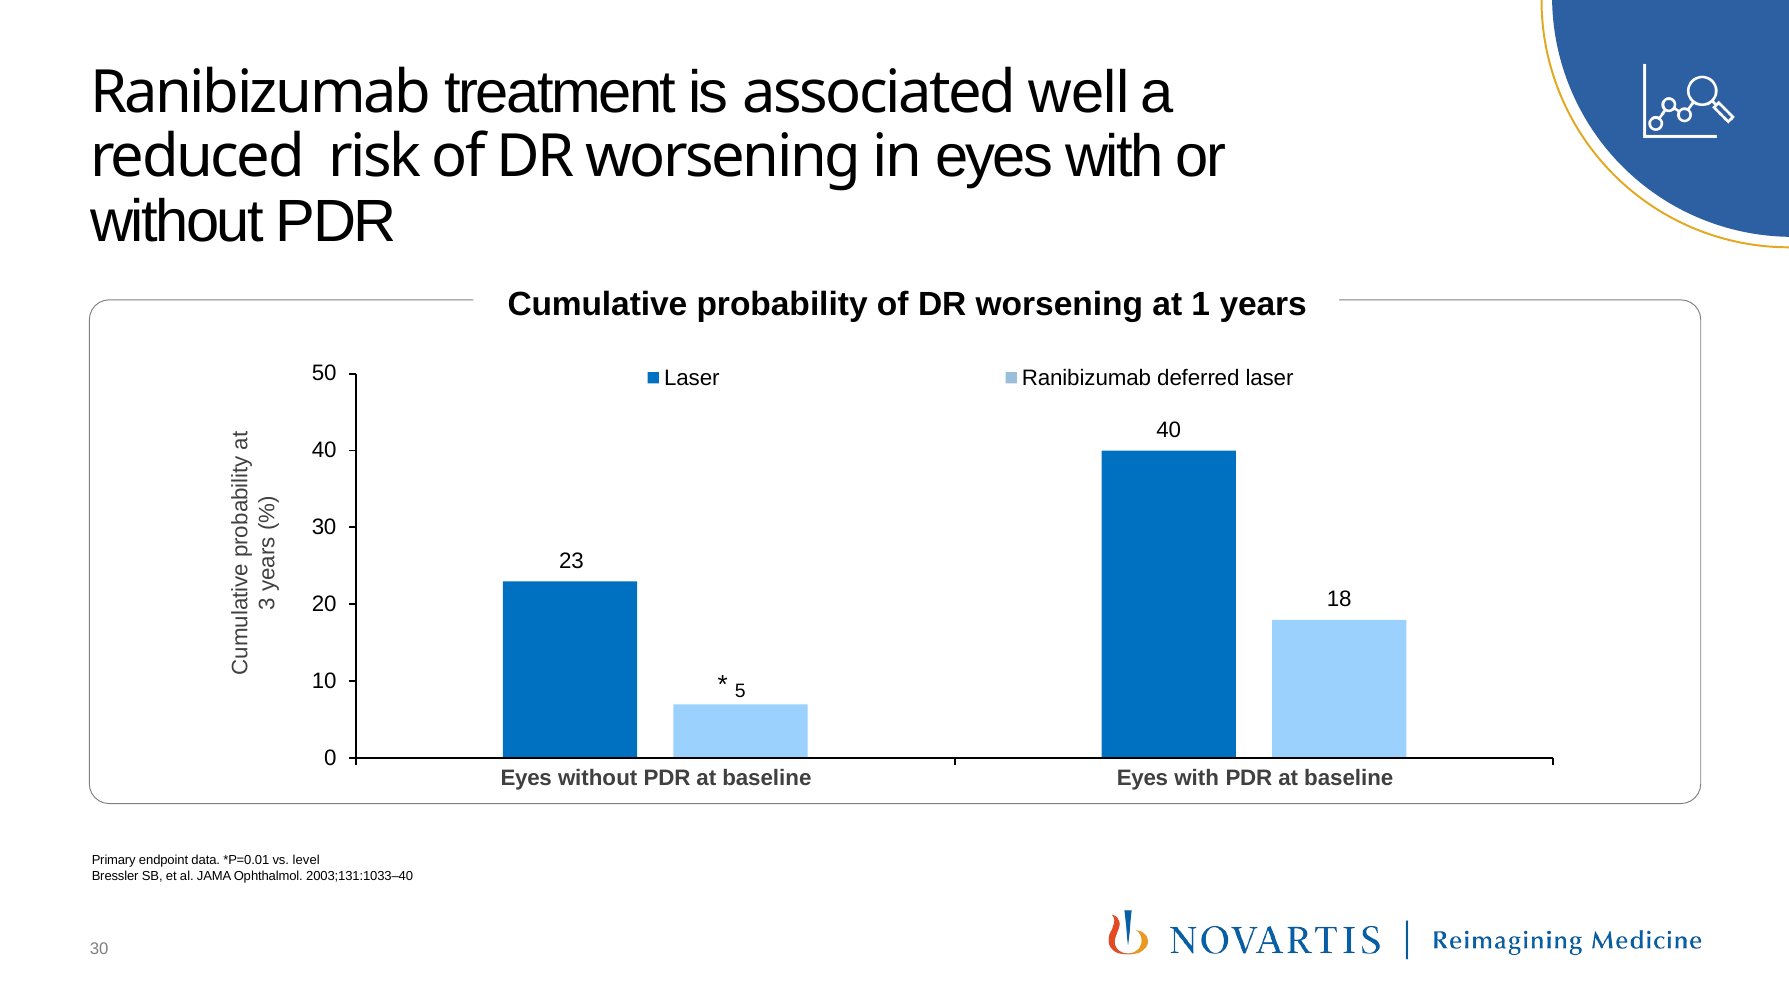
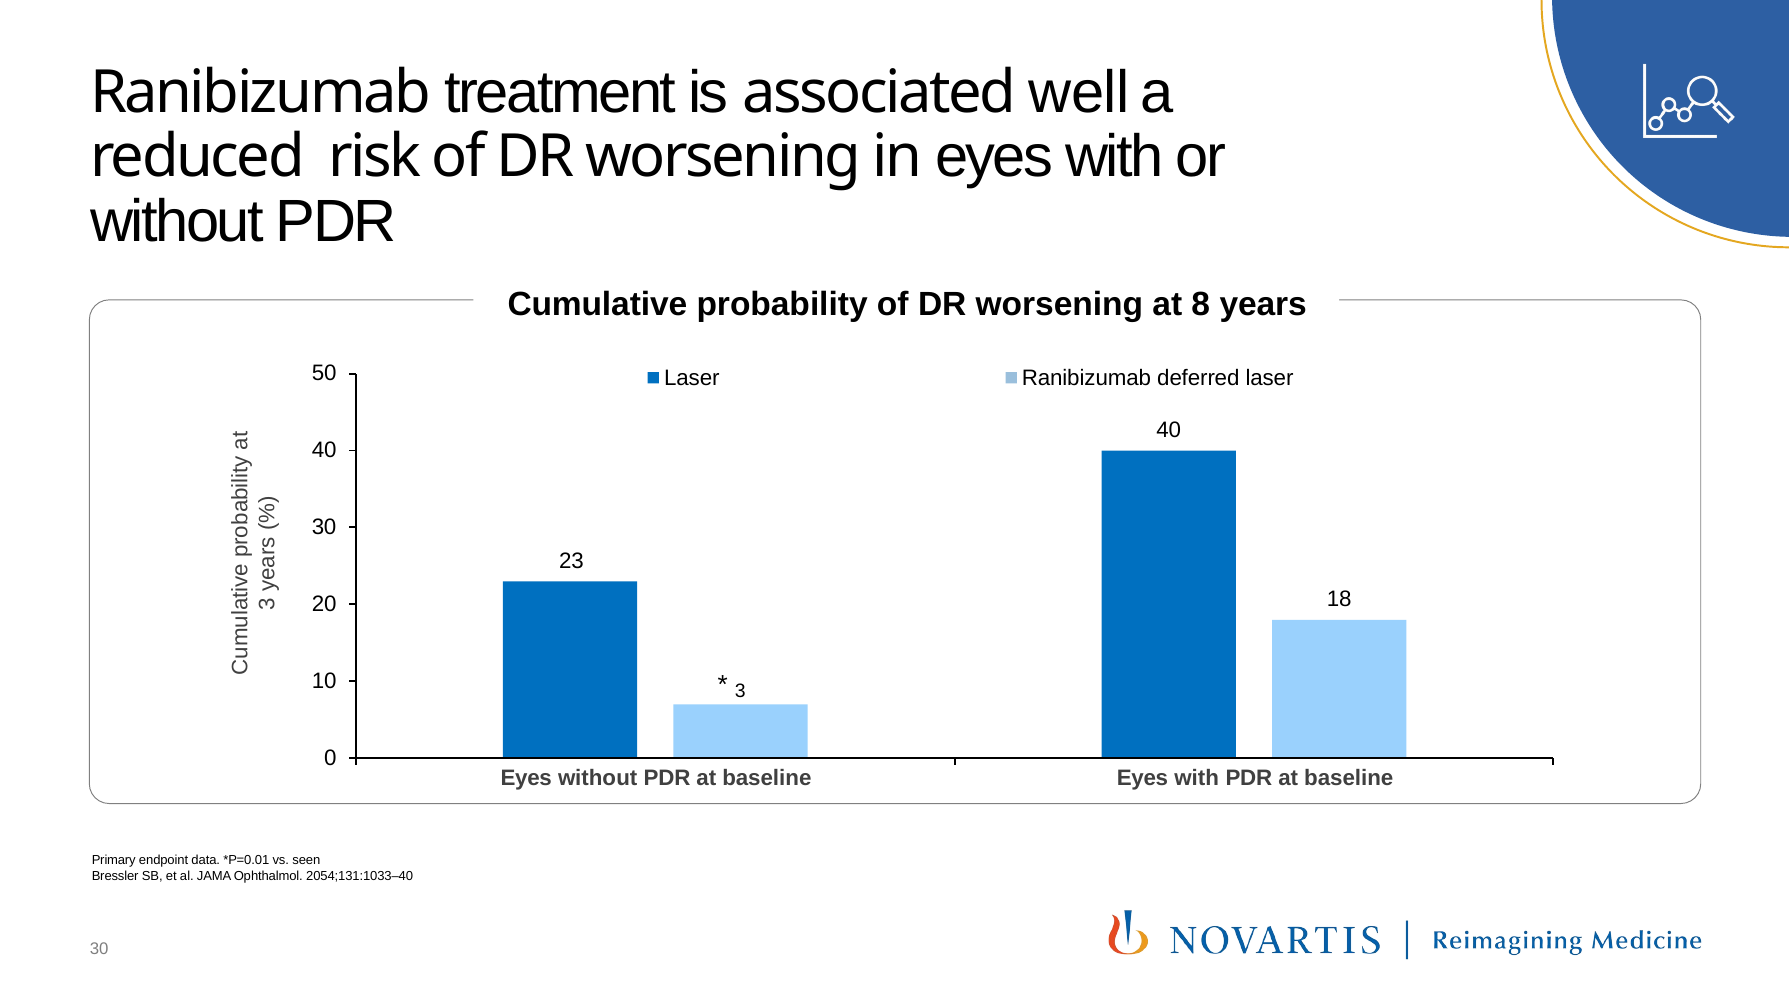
1: 1 -> 8
5 at (740, 692): 5 -> 3
level: level -> seen
2003;131:1033–40: 2003;131:1033–40 -> 2054;131:1033–40
